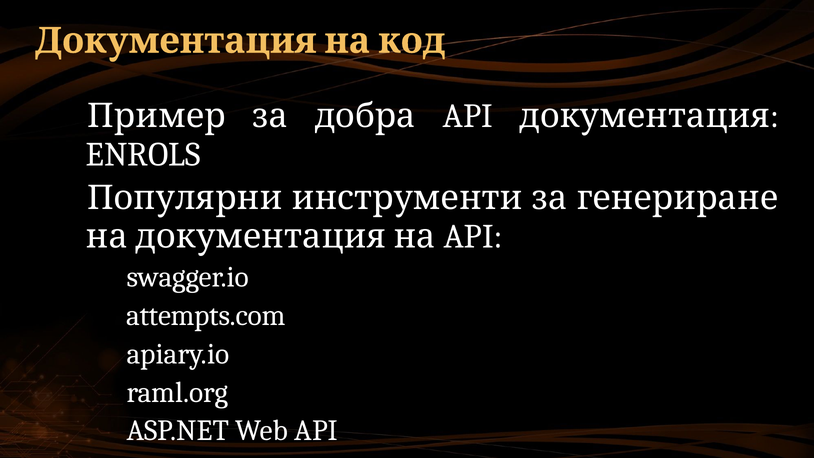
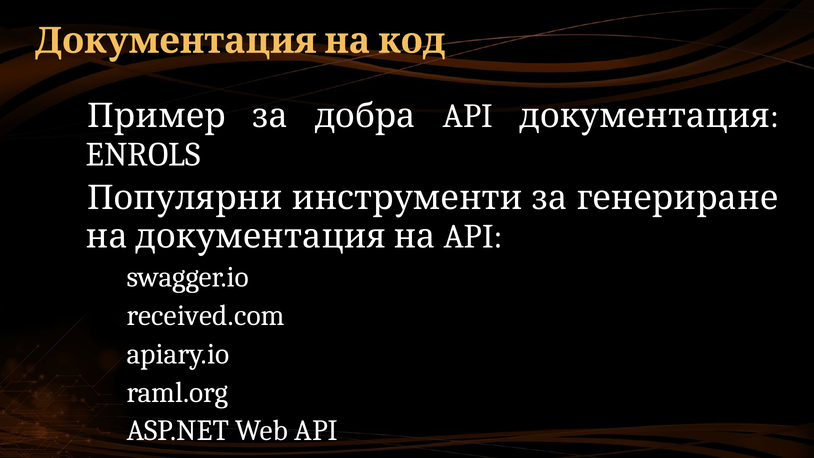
attempts.com: attempts.com -> received.com
